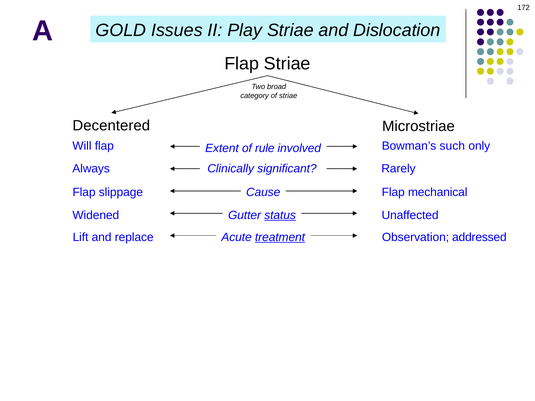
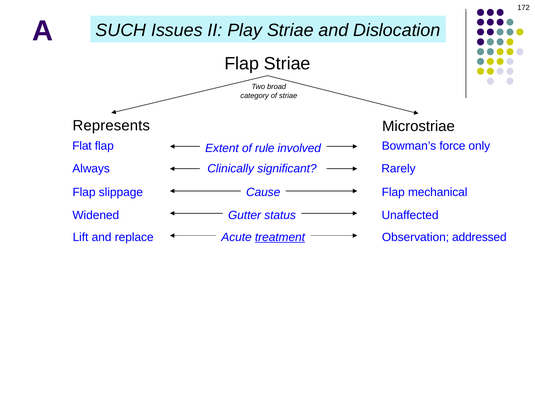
GOLD: GOLD -> SUCH
Decentered: Decentered -> Represents
Will: Will -> Flat
such: such -> force
status underline: present -> none
